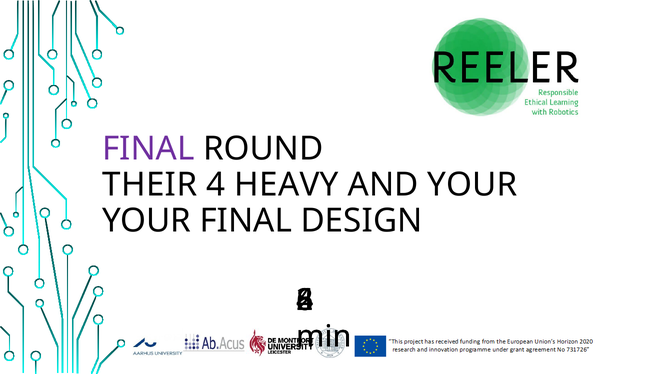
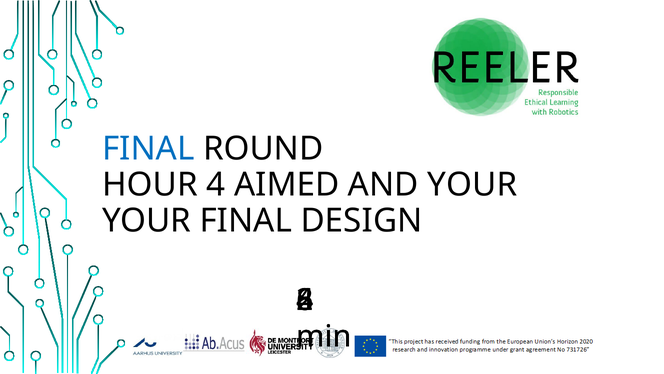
FINAL at (148, 149) colour: purple -> blue
THEIR: THEIR -> HOUR
HEAVY: HEAVY -> AIMED
